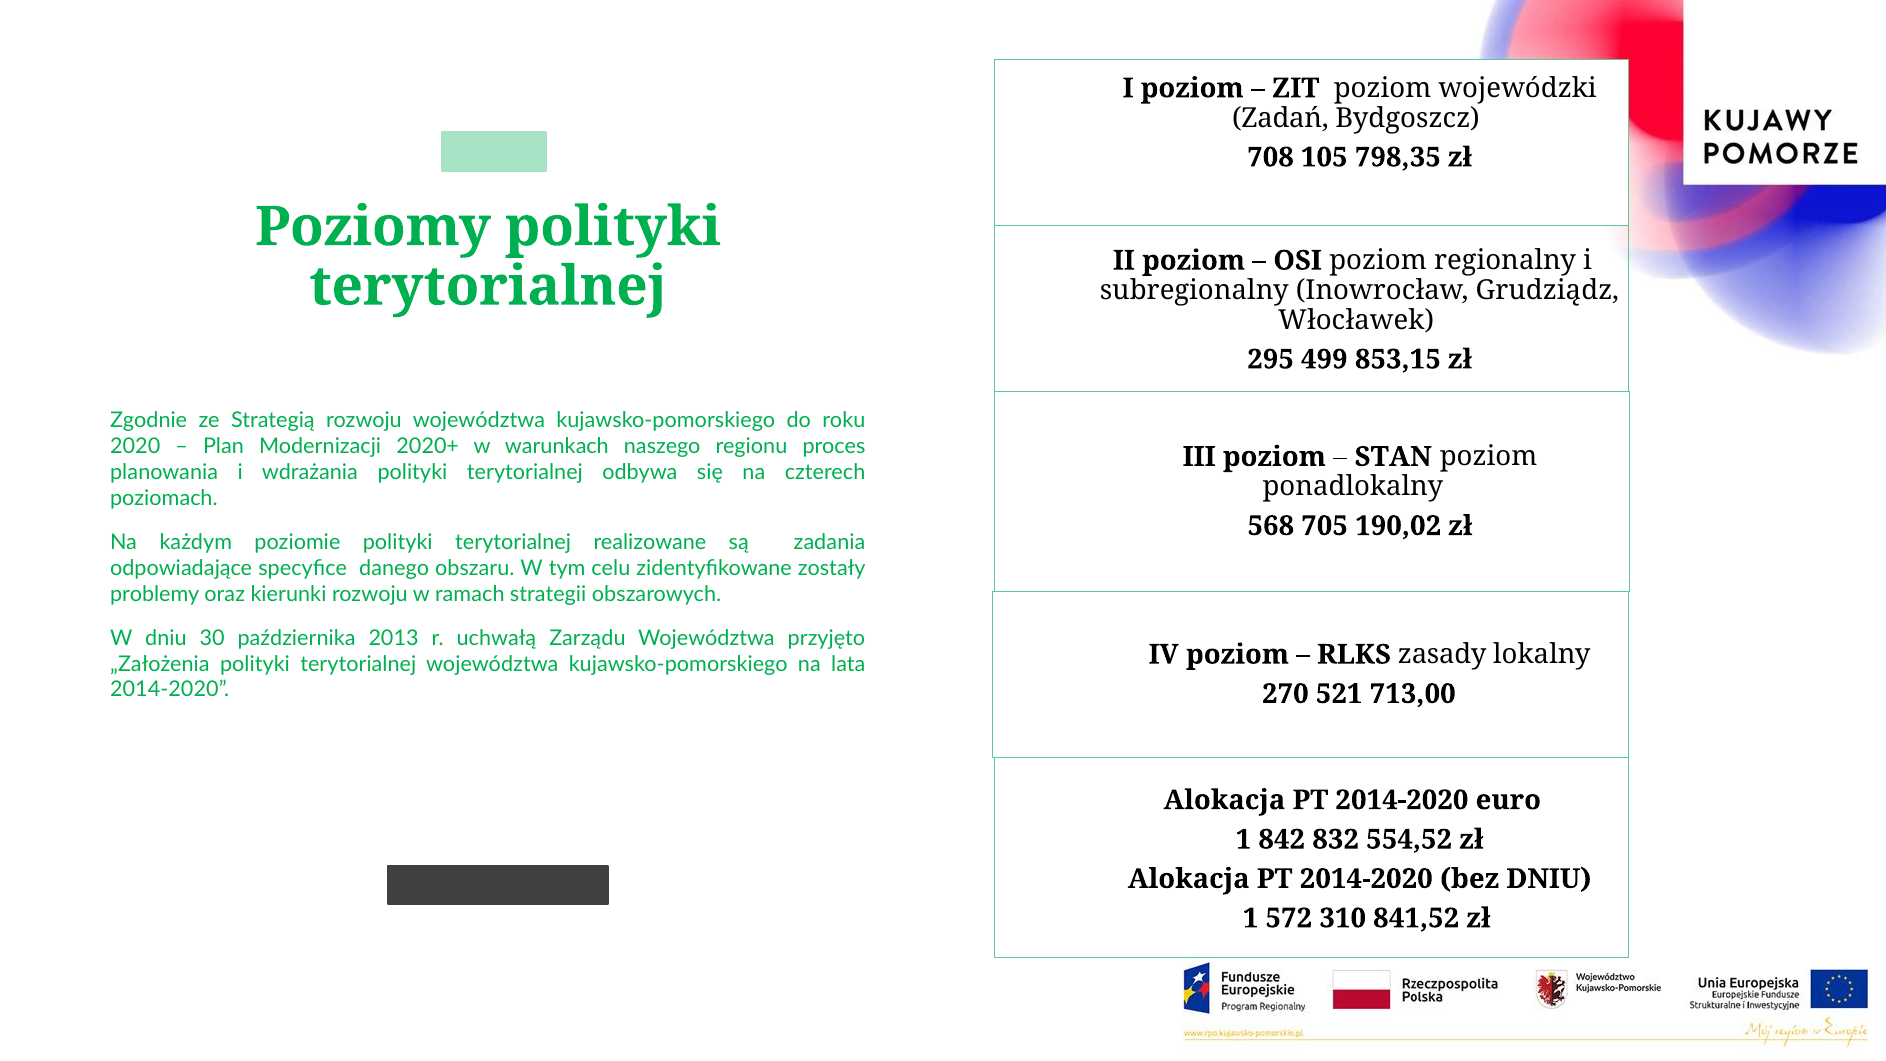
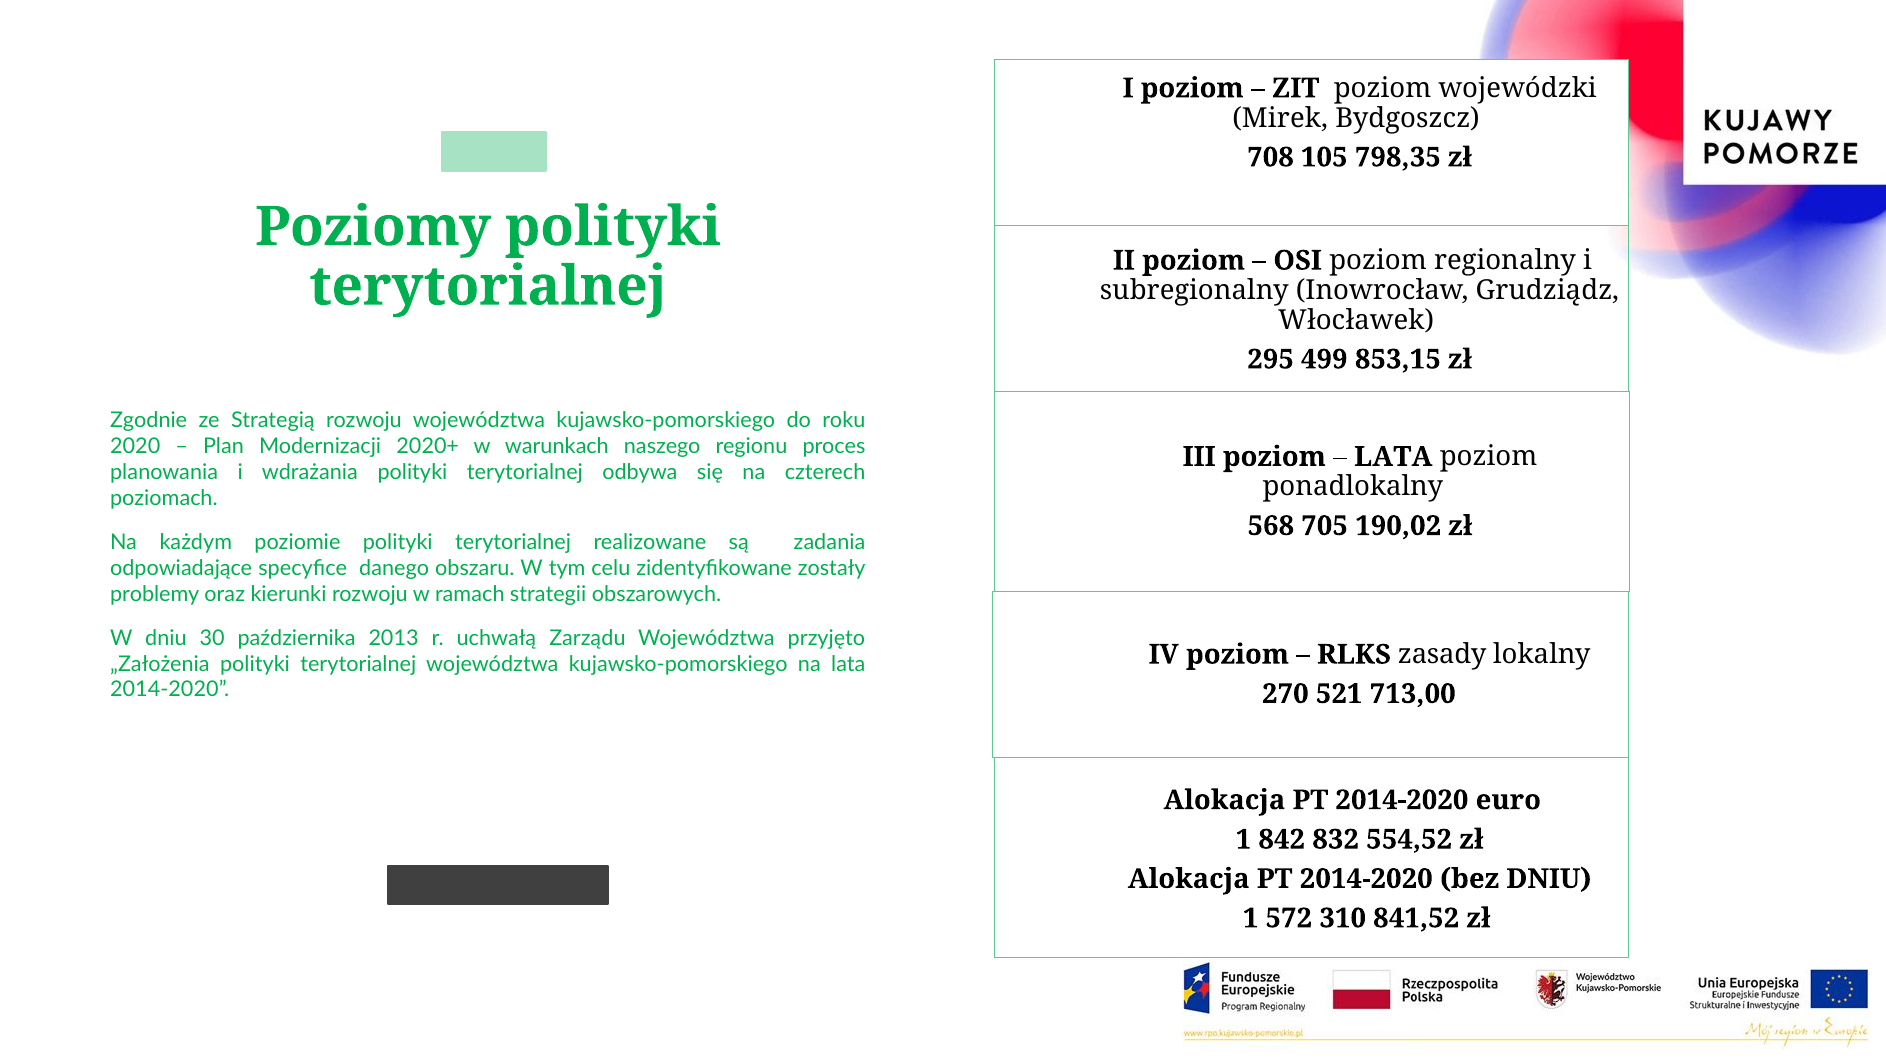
Zadań: Zadań -> Mirek
STAN at (1393, 457): STAN -> LATA
